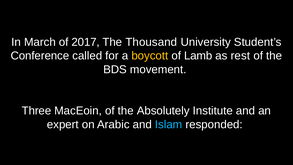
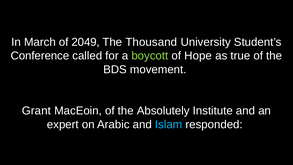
2017: 2017 -> 2049
boycott colour: yellow -> light green
Lamb: Lamb -> Hope
rest: rest -> true
Three: Three -> Grant
